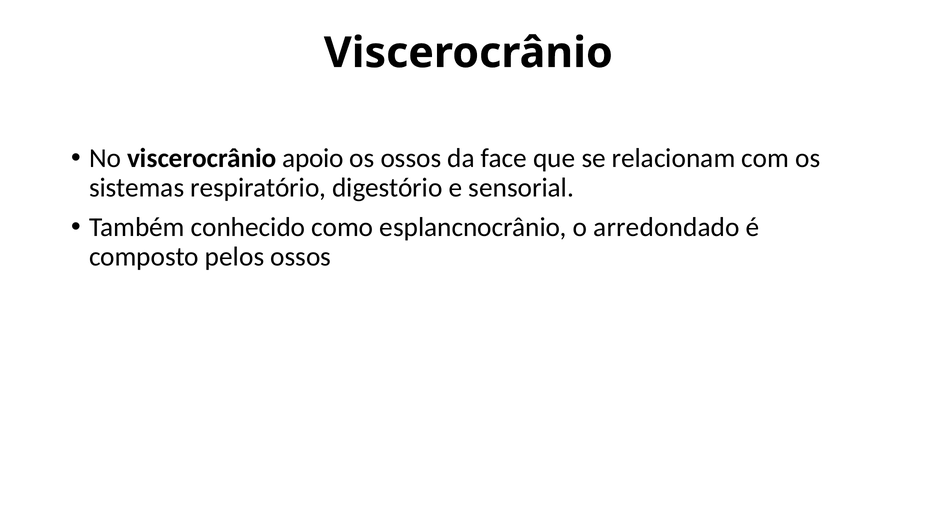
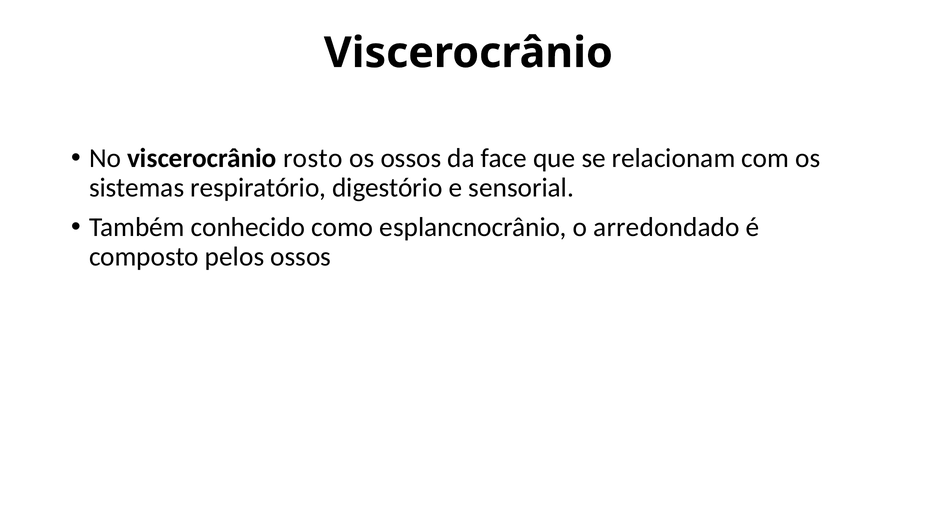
apoio: apoio -> rosto
